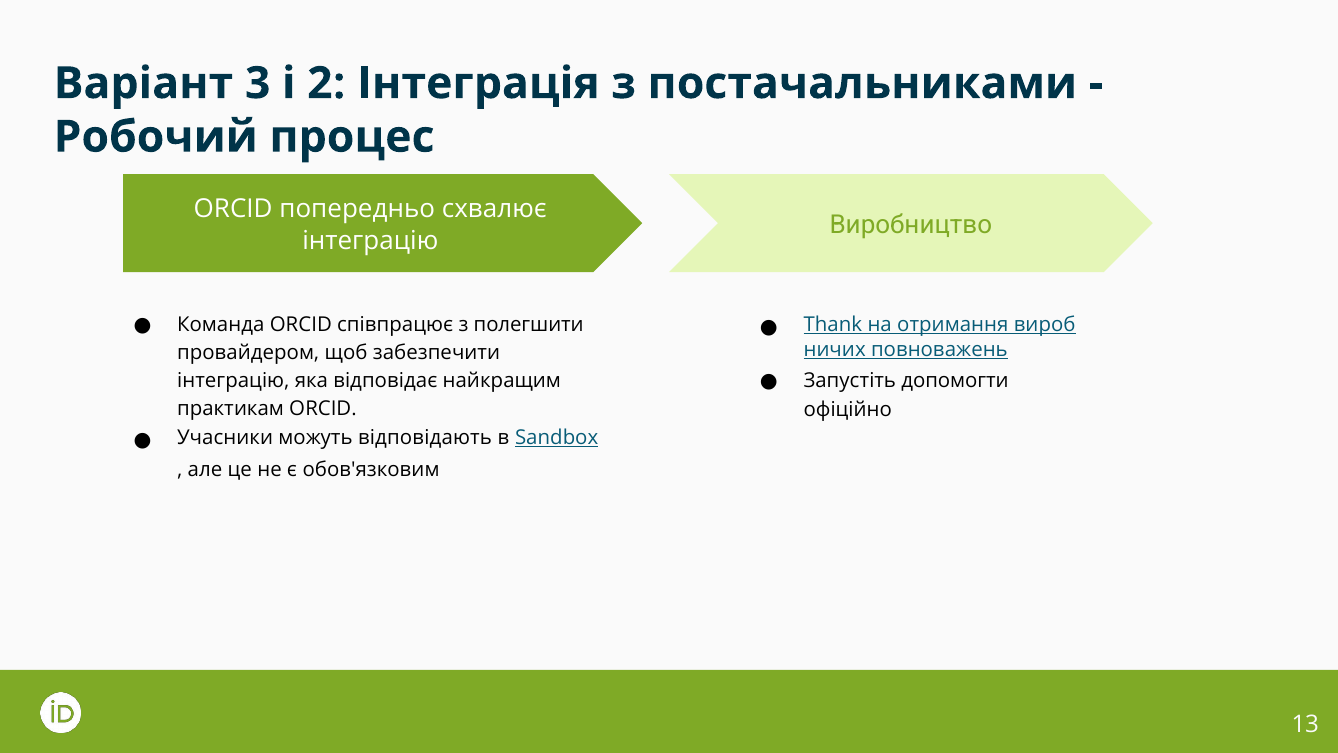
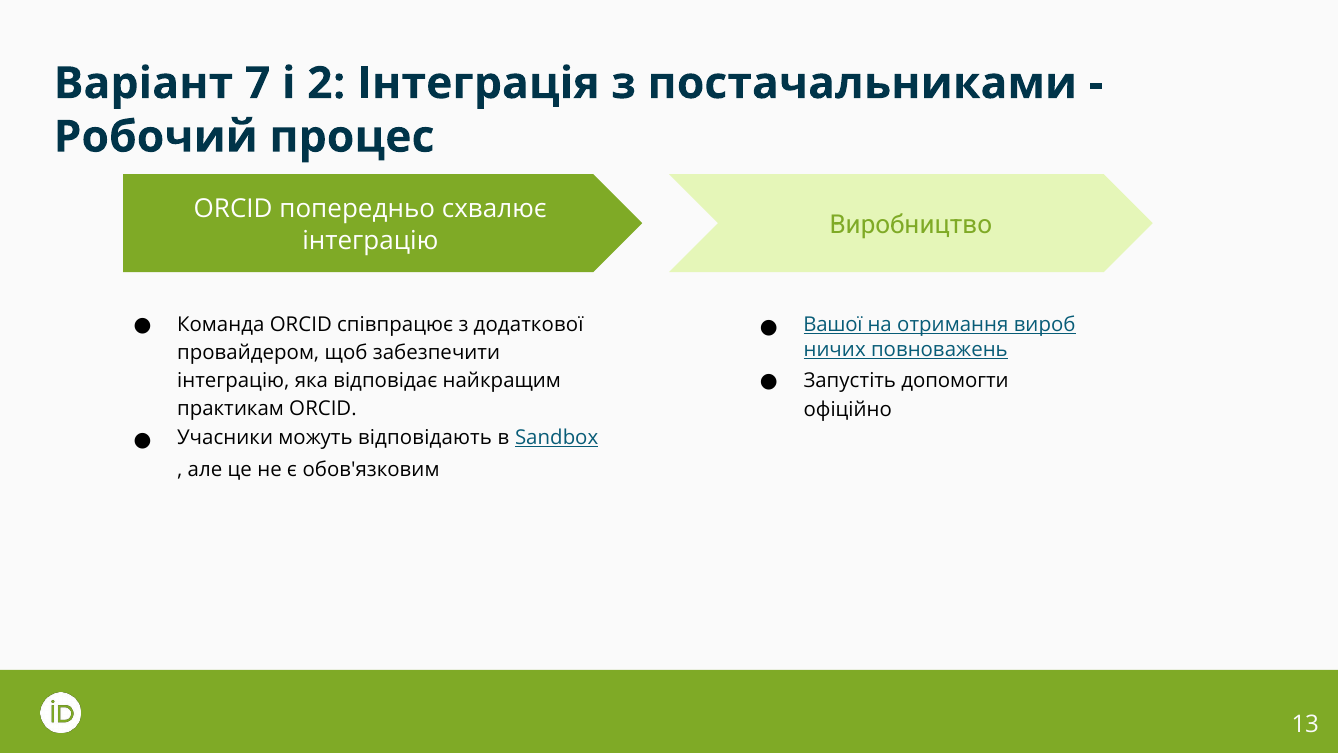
3: 3 -> 7
полегшити: полегшити -> додаткової
Thank: Thank -> Вашої
